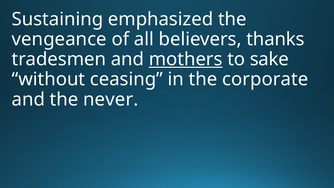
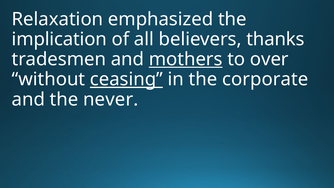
Sustaining: Sustaining -> Relaxation
vengeance: vengeance -> implication
sake: sake -> over
ceasing underline: none -> present
